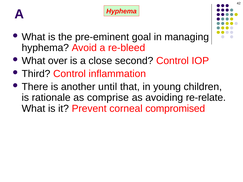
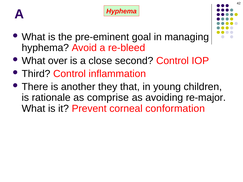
until: until -> they
re-relate: re-relate -> re-major
compromised: compromised -> conformation
